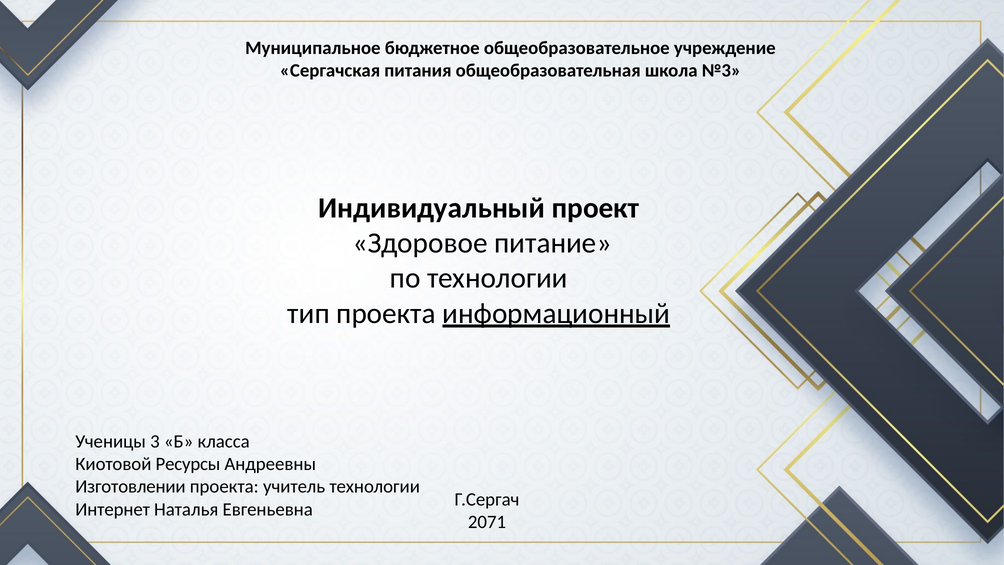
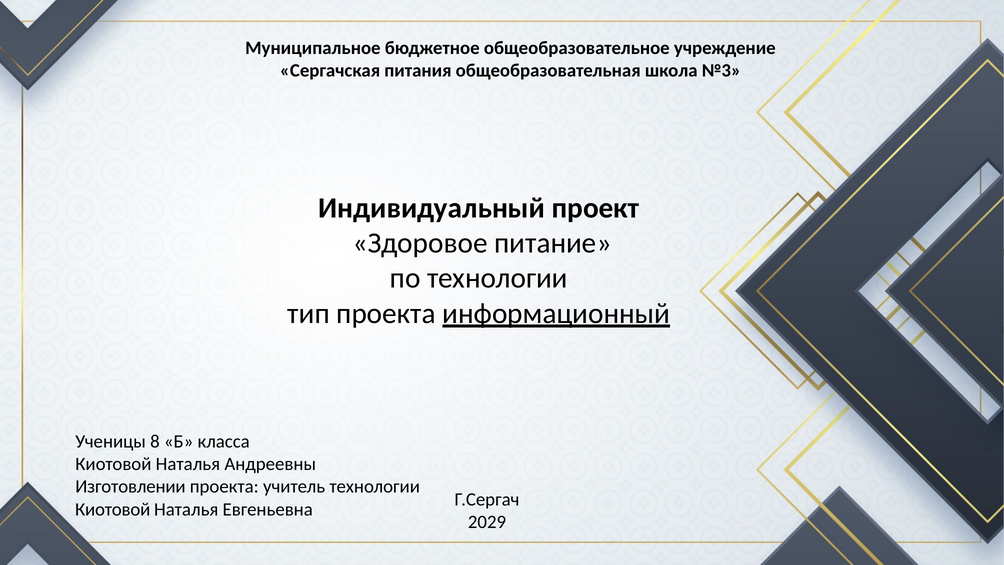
3: 3 -> 8
Ресурсы at (188, 464): Ресурсы -> Наталья
Интернет at (113, 509): Интернет -> Киотовой
2071: 2071 -> 2029
